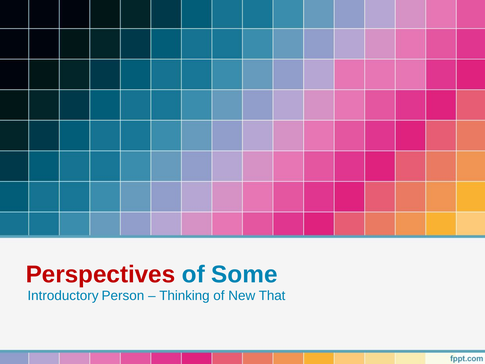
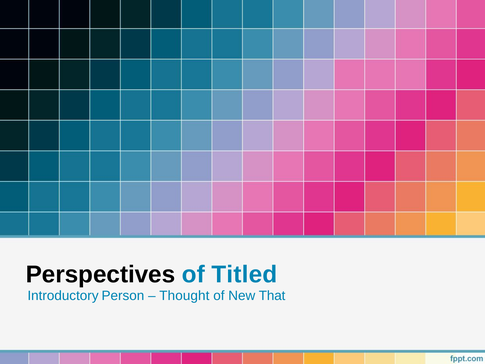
Perspectives colour: red -> black
Some: Some -> Titled
Thinking: Thinking -> Thought
